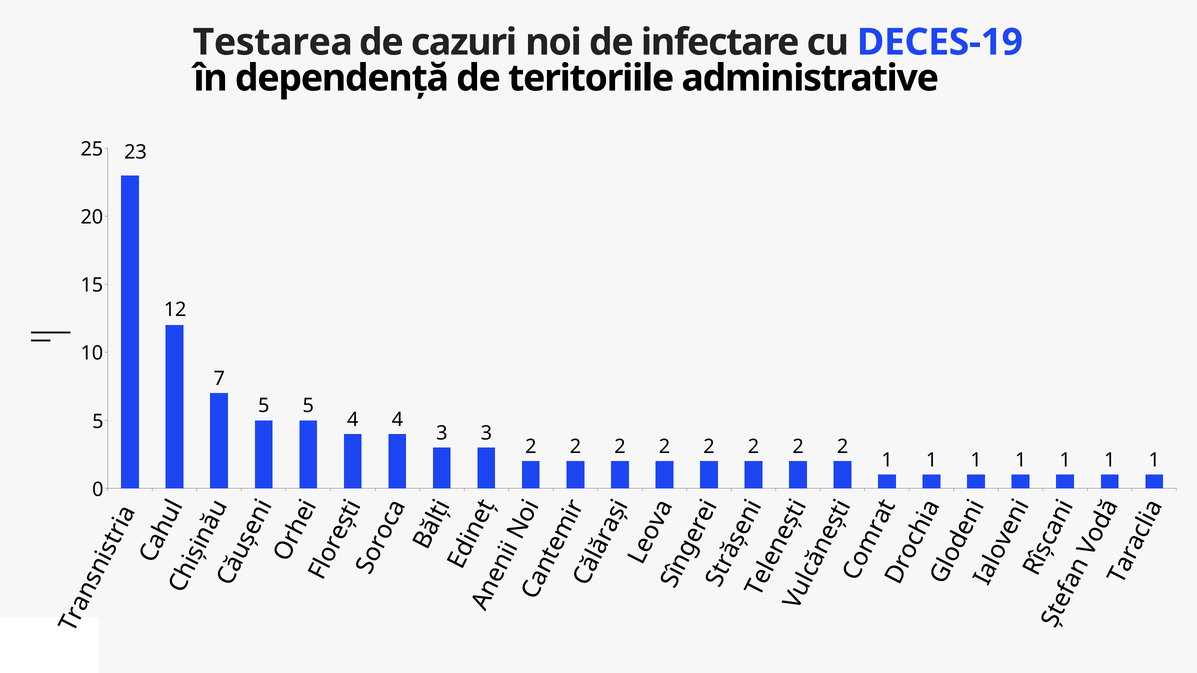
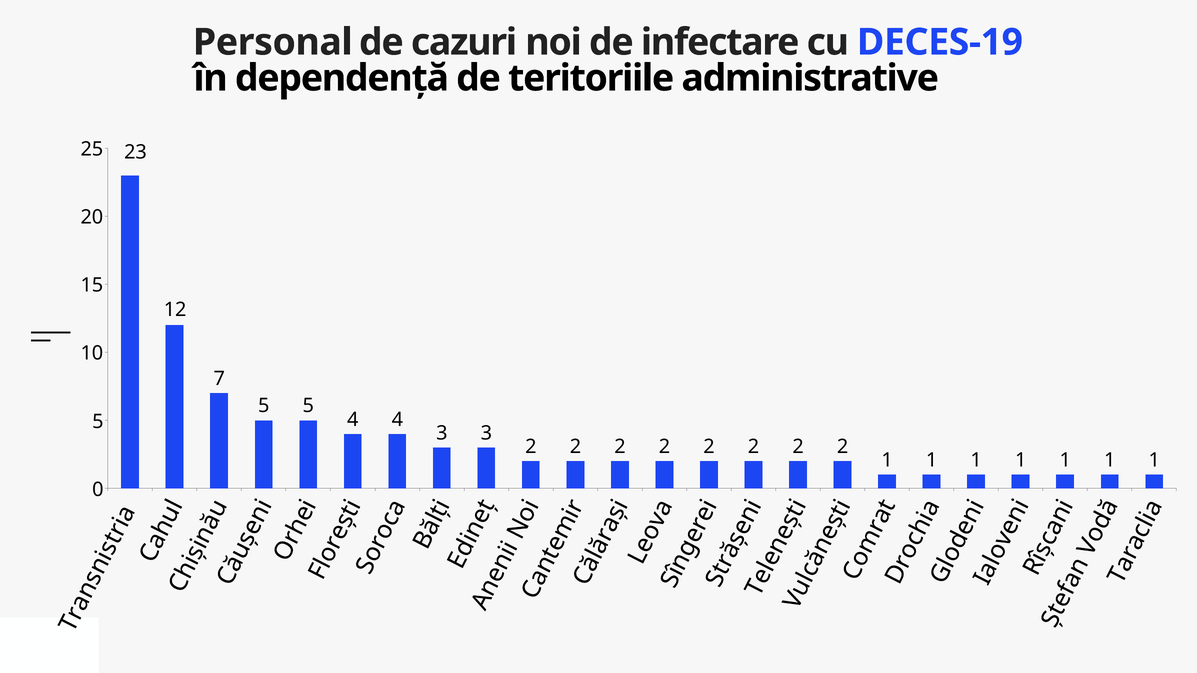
Testarea: Testarea -> Personal
